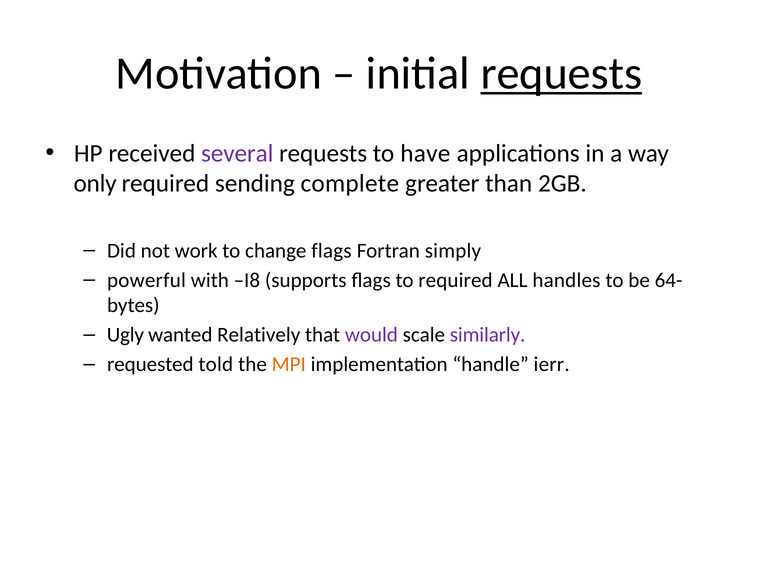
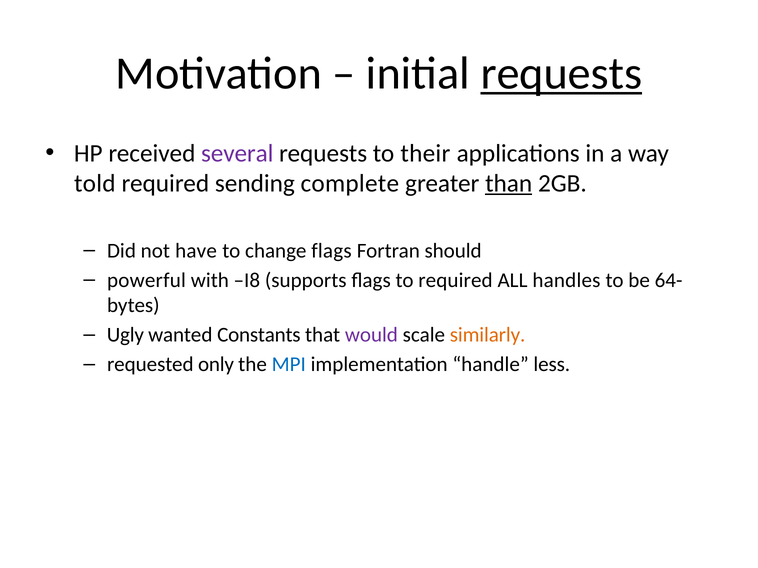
have: have -> their
only: only -> told
than underline: none -> present
work: work -> have
simply: simply -> should
Relatively: Relatively -> Constants
similarly colour: purple -> orange
told: told -> only
MPI colour: orange -> blue
ierr: ierr -> less
